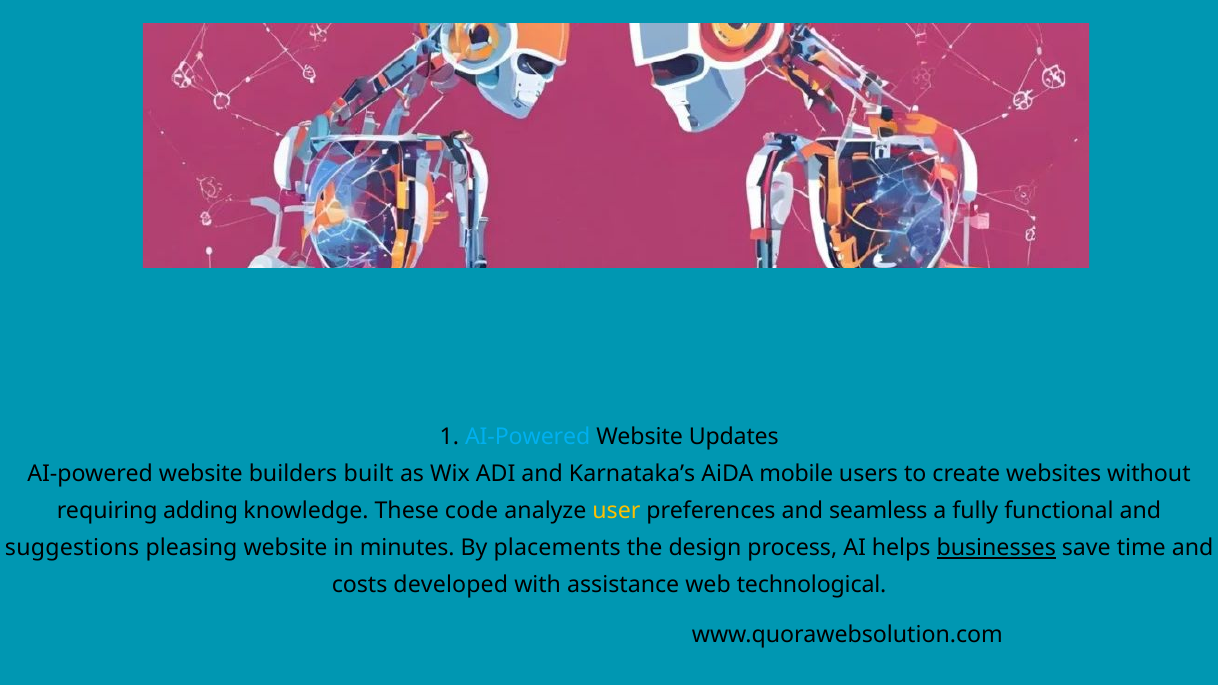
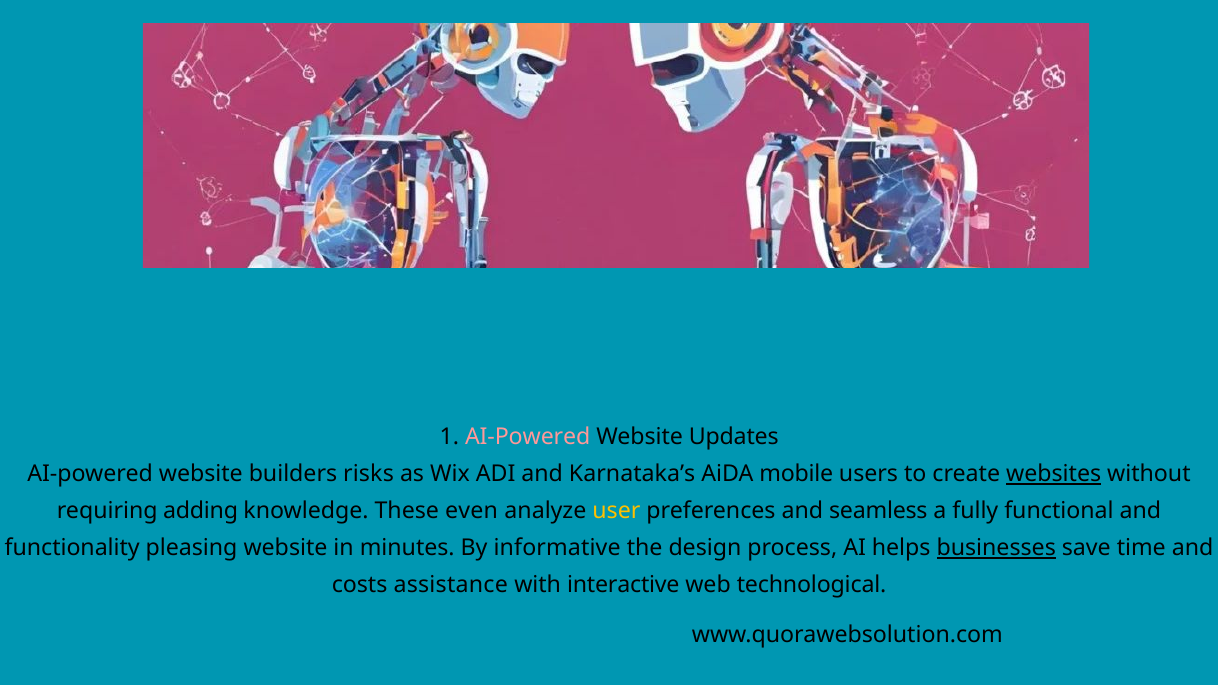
AI-Powered at (528, 437) colour: light blue -> pink
built: built -> risks
websites underline: none -> present
code: code -> even
suggestions: suggestions -> functionality
placements: placements -> informative
developed: developed -> assistance
assistance: assistance -> interactive
